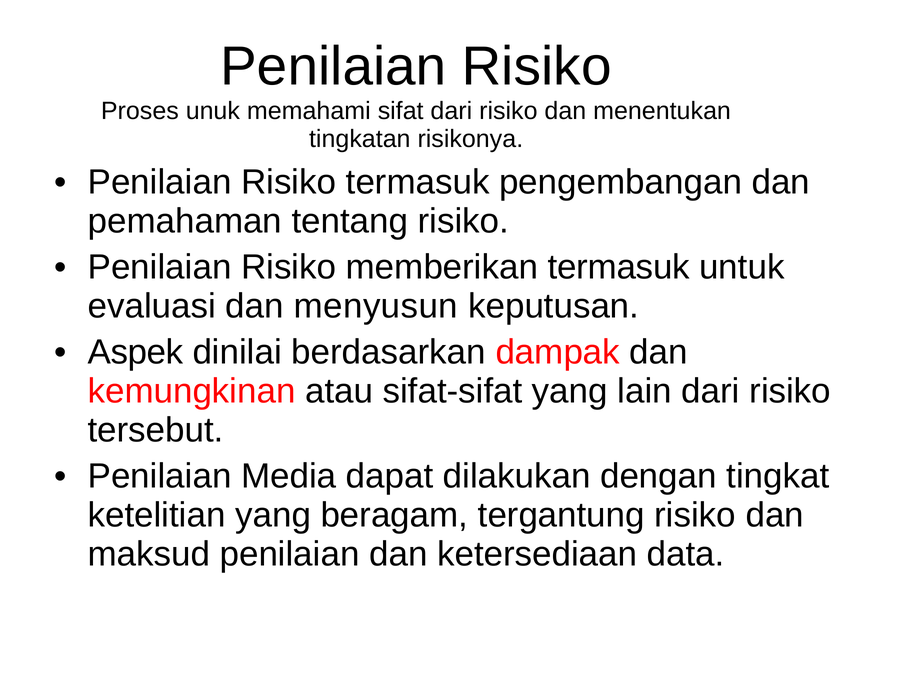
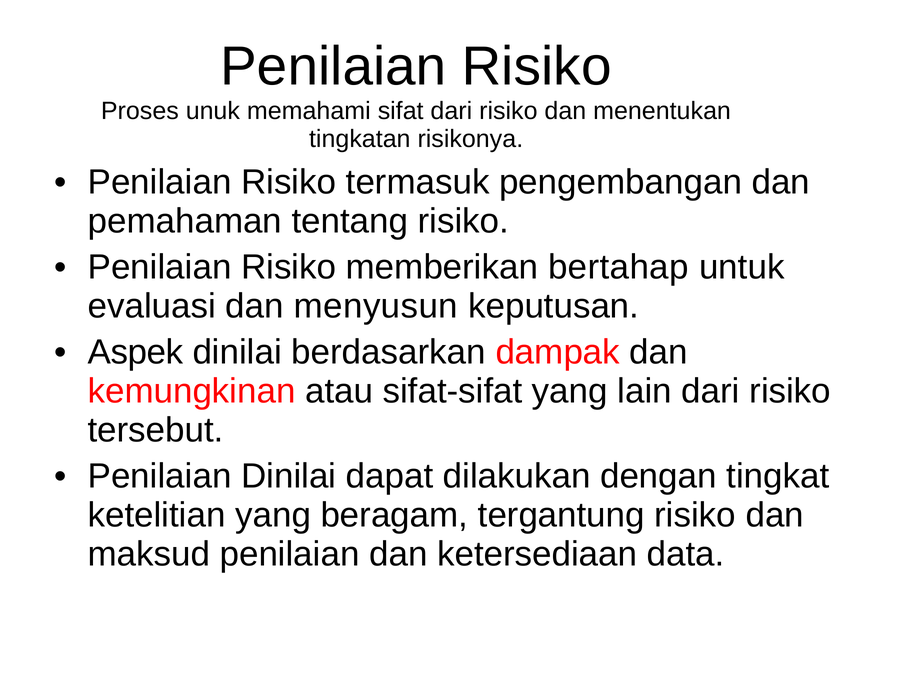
memberikan termasuk: termasuk -> bertahap
Penilaian Media: Media -> Dinilai
